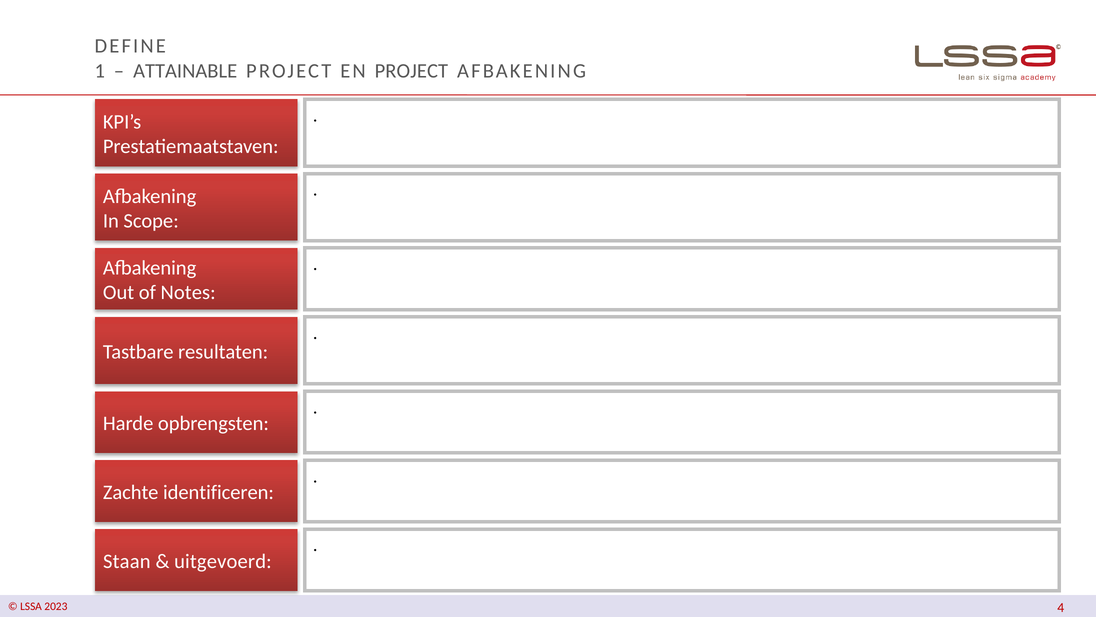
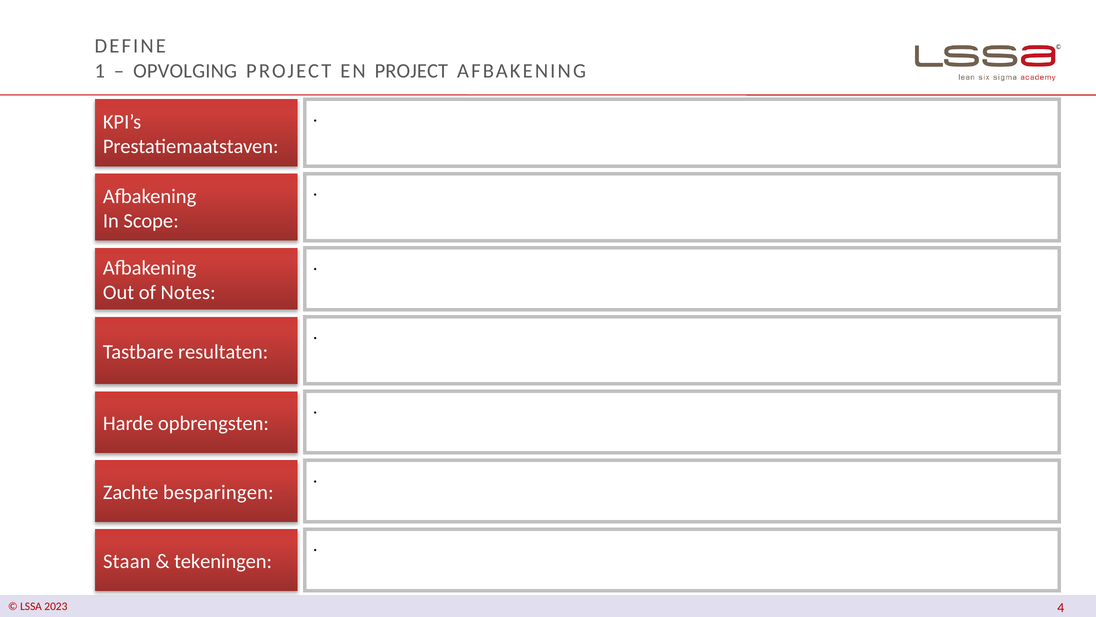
ATTAINABLE: ATTAINABLE -> OPVOLGING
identificeren: identificeren -> besparingen
uitgevoerd: uitgevoerd -> tekeningen
